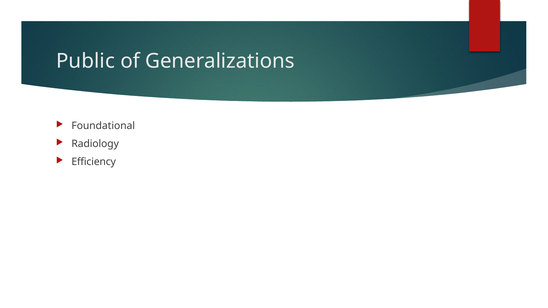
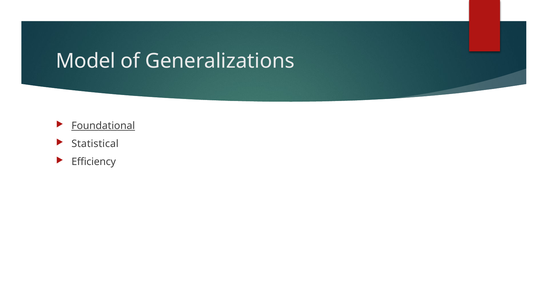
Public: Public -> Model
Foundational underline: none -> present
Radiology: Radiology -> Statistical
